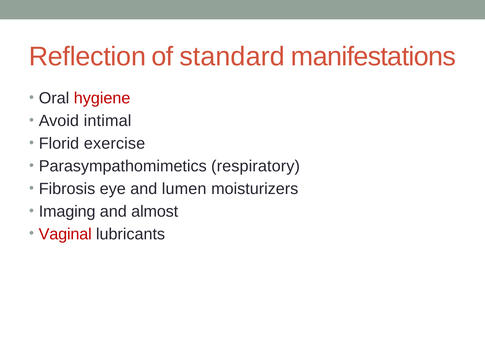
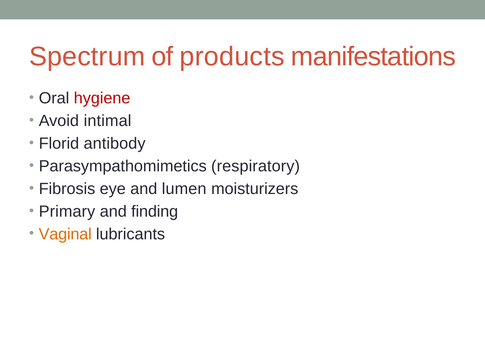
Reflection: Reflection -> Spectrum
standard: standard -> products
exercise: exercise -> antibody
Imaging: Imaging -> Primary
almost: almost -> finding
Vaginal colour: red -> orange
